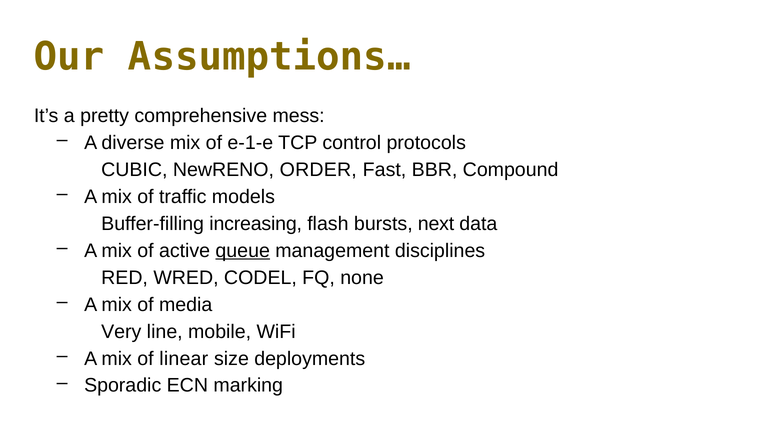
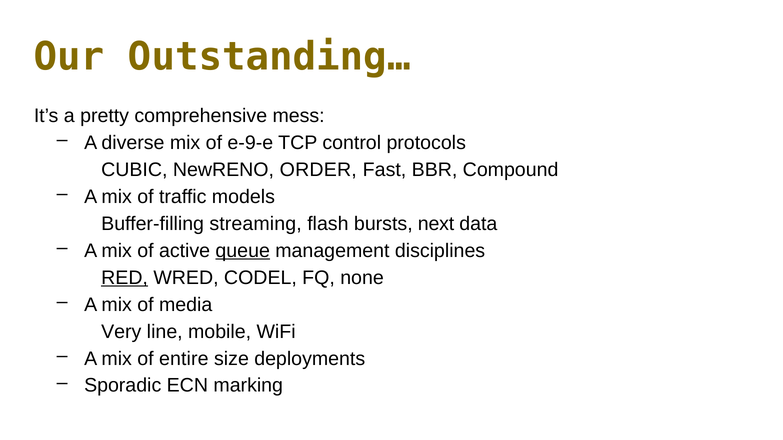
Assumptions…: Assumptions… -> Outstanding…
e-1-e: e-1-e -> e-9-e
increasing: increasing -> streaming
RED underline: none -> present
linear: linear -> entire
